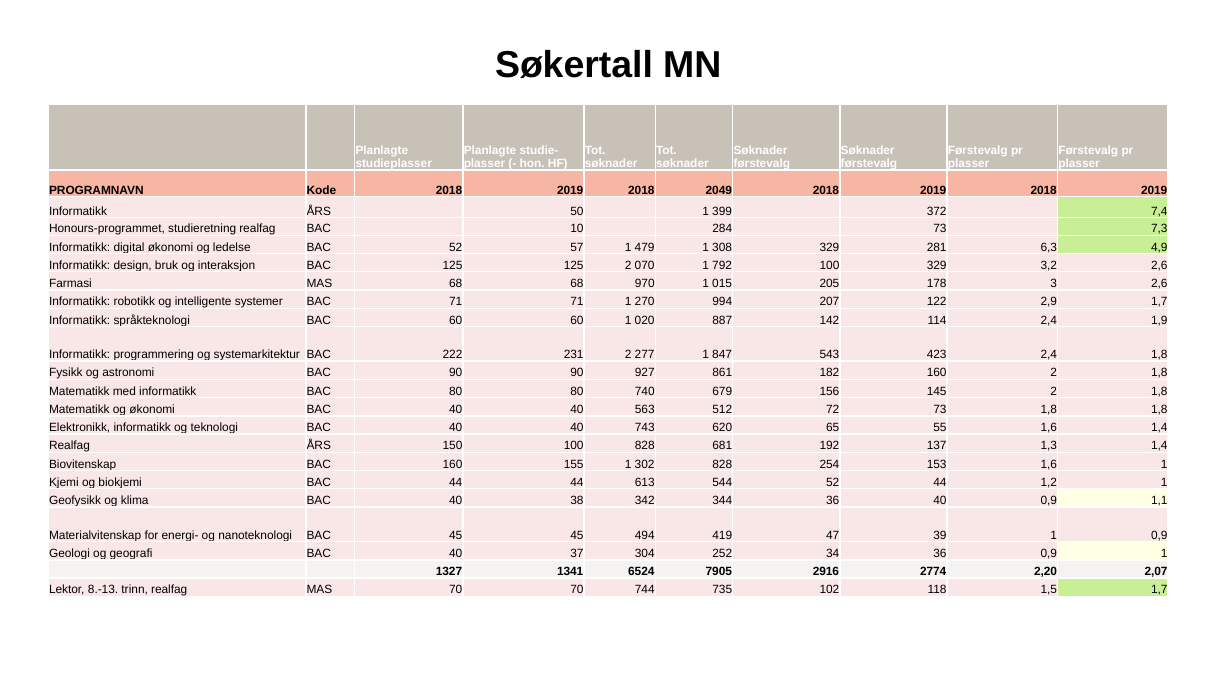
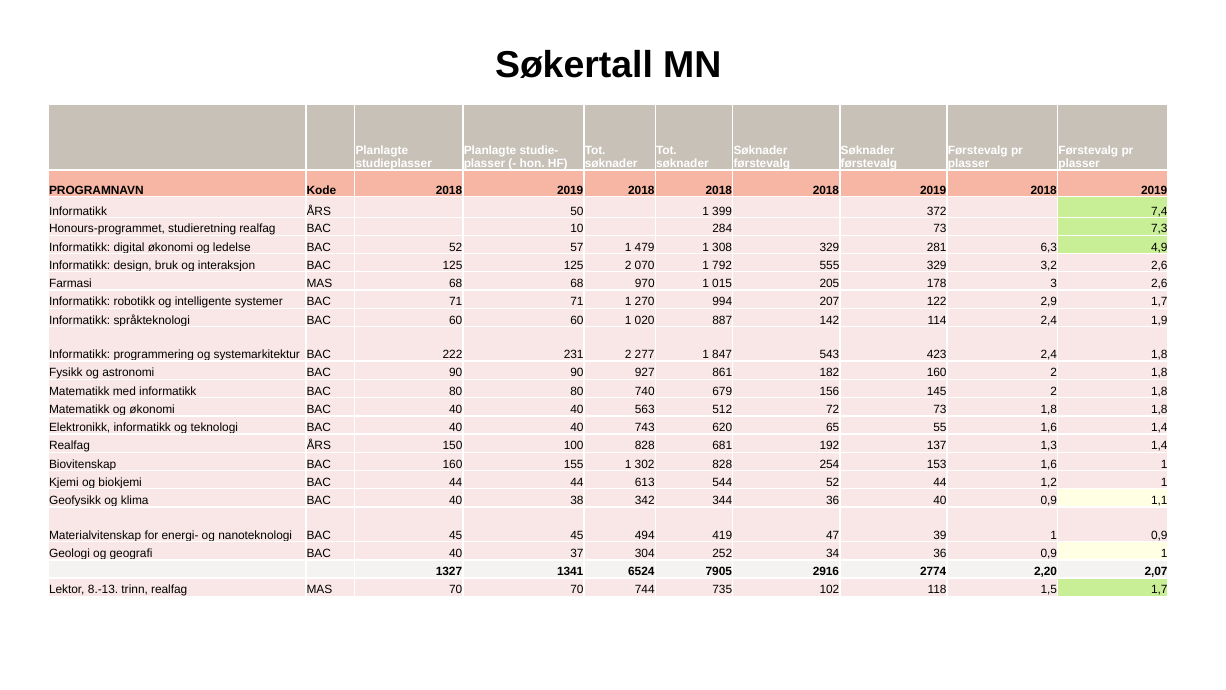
2019 2018 2049: 2049 -> 2018
792 100: 100 -> 555
